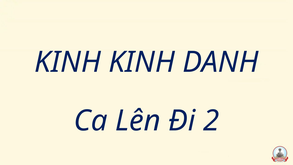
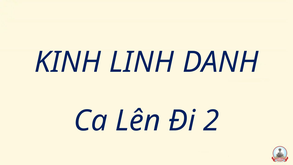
KINH KINH: KINH -> LINH
